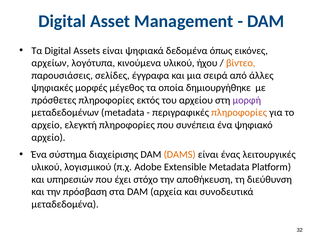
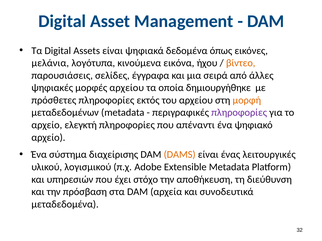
αρχείων: αρχείων -> μελάνια
κινούμενα υλικού: υλικού -> εικόνα
μορφές μέγεθος: μέγεθος -> αρχείου
μορφή colour: purple -> orange
πληροφορίες at (239, 113) colour: orange -> purple
συνέπεια: συνέπεια -> απέναντι
